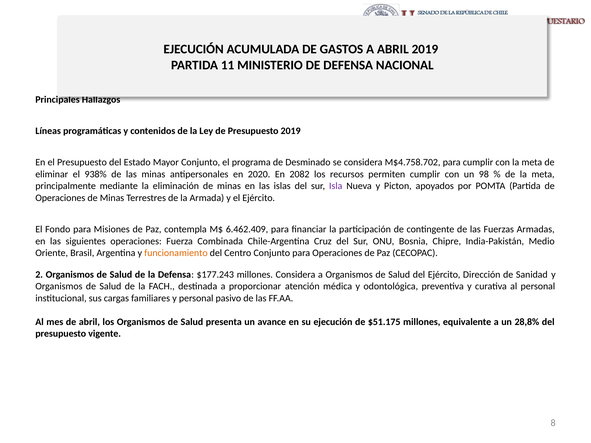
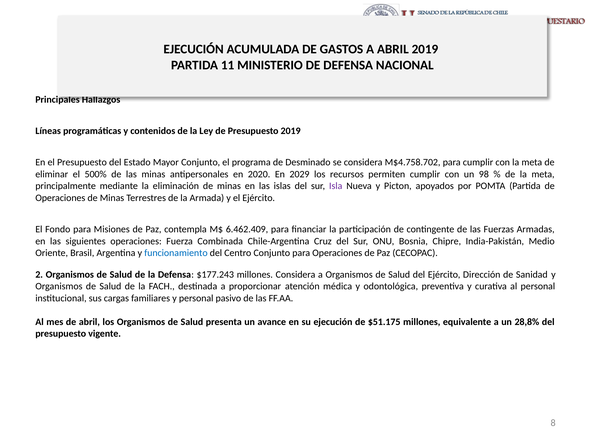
938%: 938% -> 500%
2082: 2082 -> 2029
funcionamiento colour: orange -> blue
